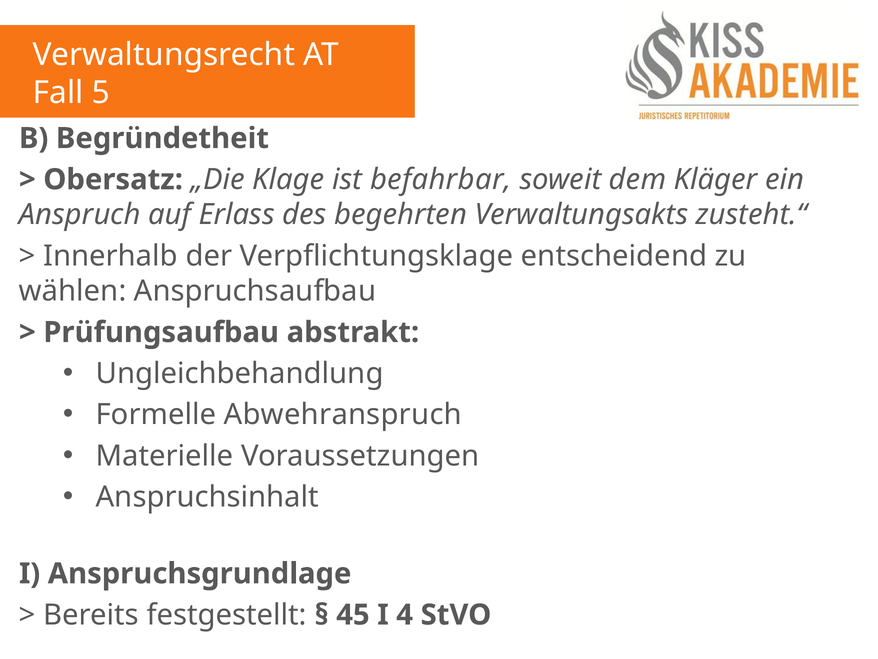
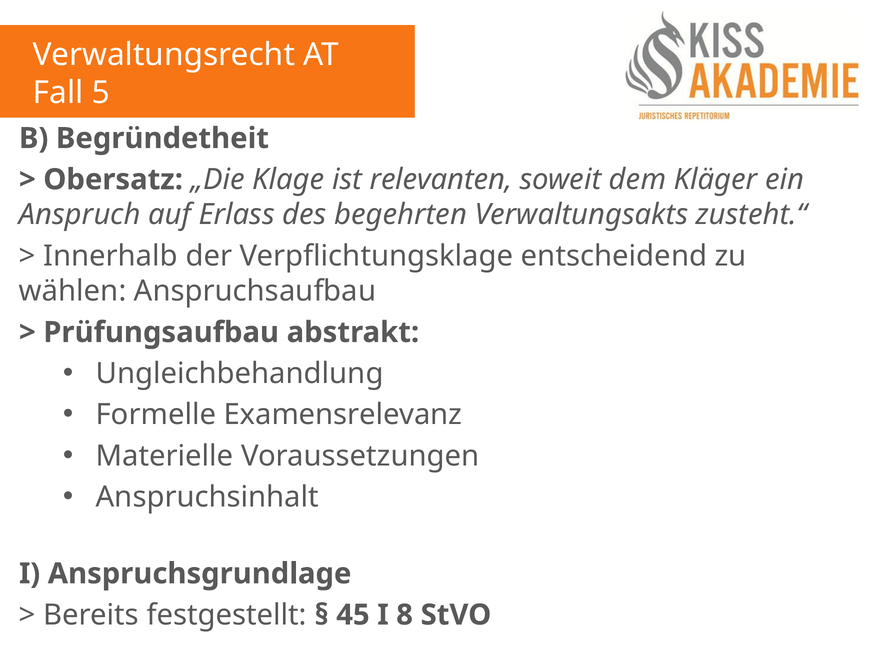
befahrbar: befahrbar -> relevanten
Abwehranspruch: Abwehranspruch -> Examensrelevanz
4: 4 -> 8
